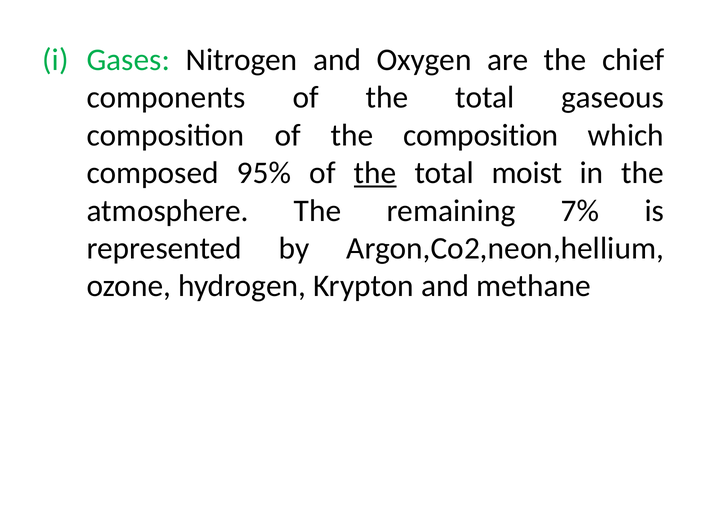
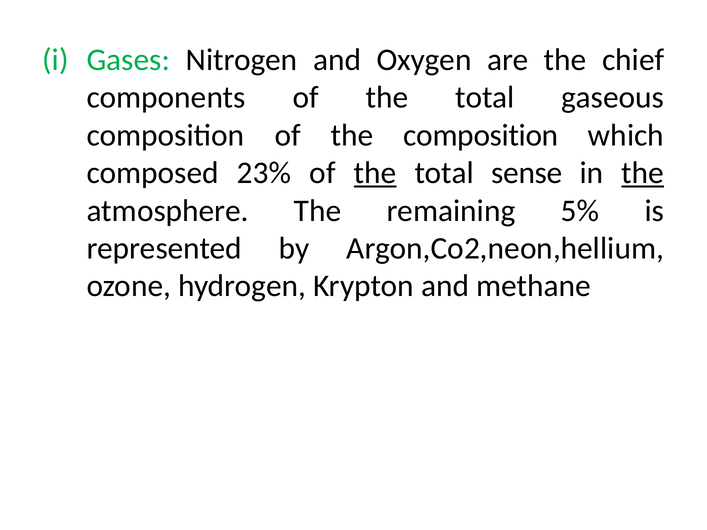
95%: 95% -> 23%
moist: moist -> sense
the at (643, 173) underline: none -> present
7%: 7% -> 5%
